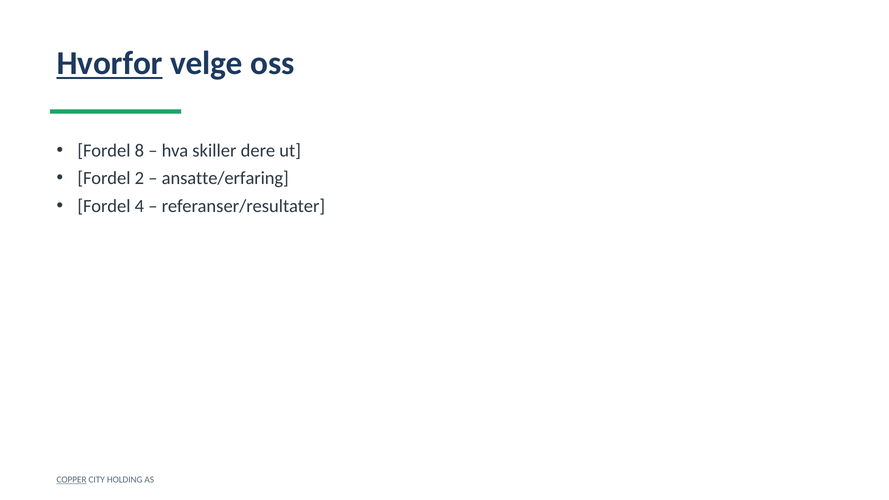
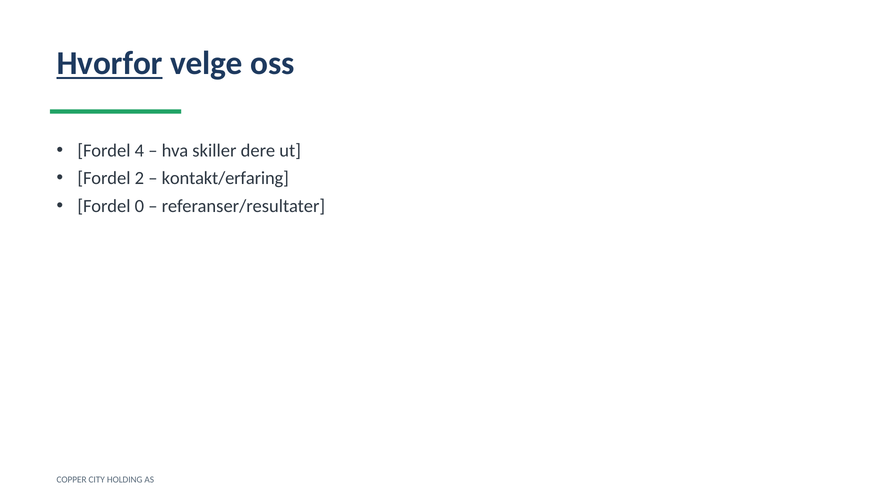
8: 8 -> 4
ansatte/erfaring: ansatte/erfaring -> kontakt/erfaring
4: 4 -> 0
COPPER underline: present -> none
